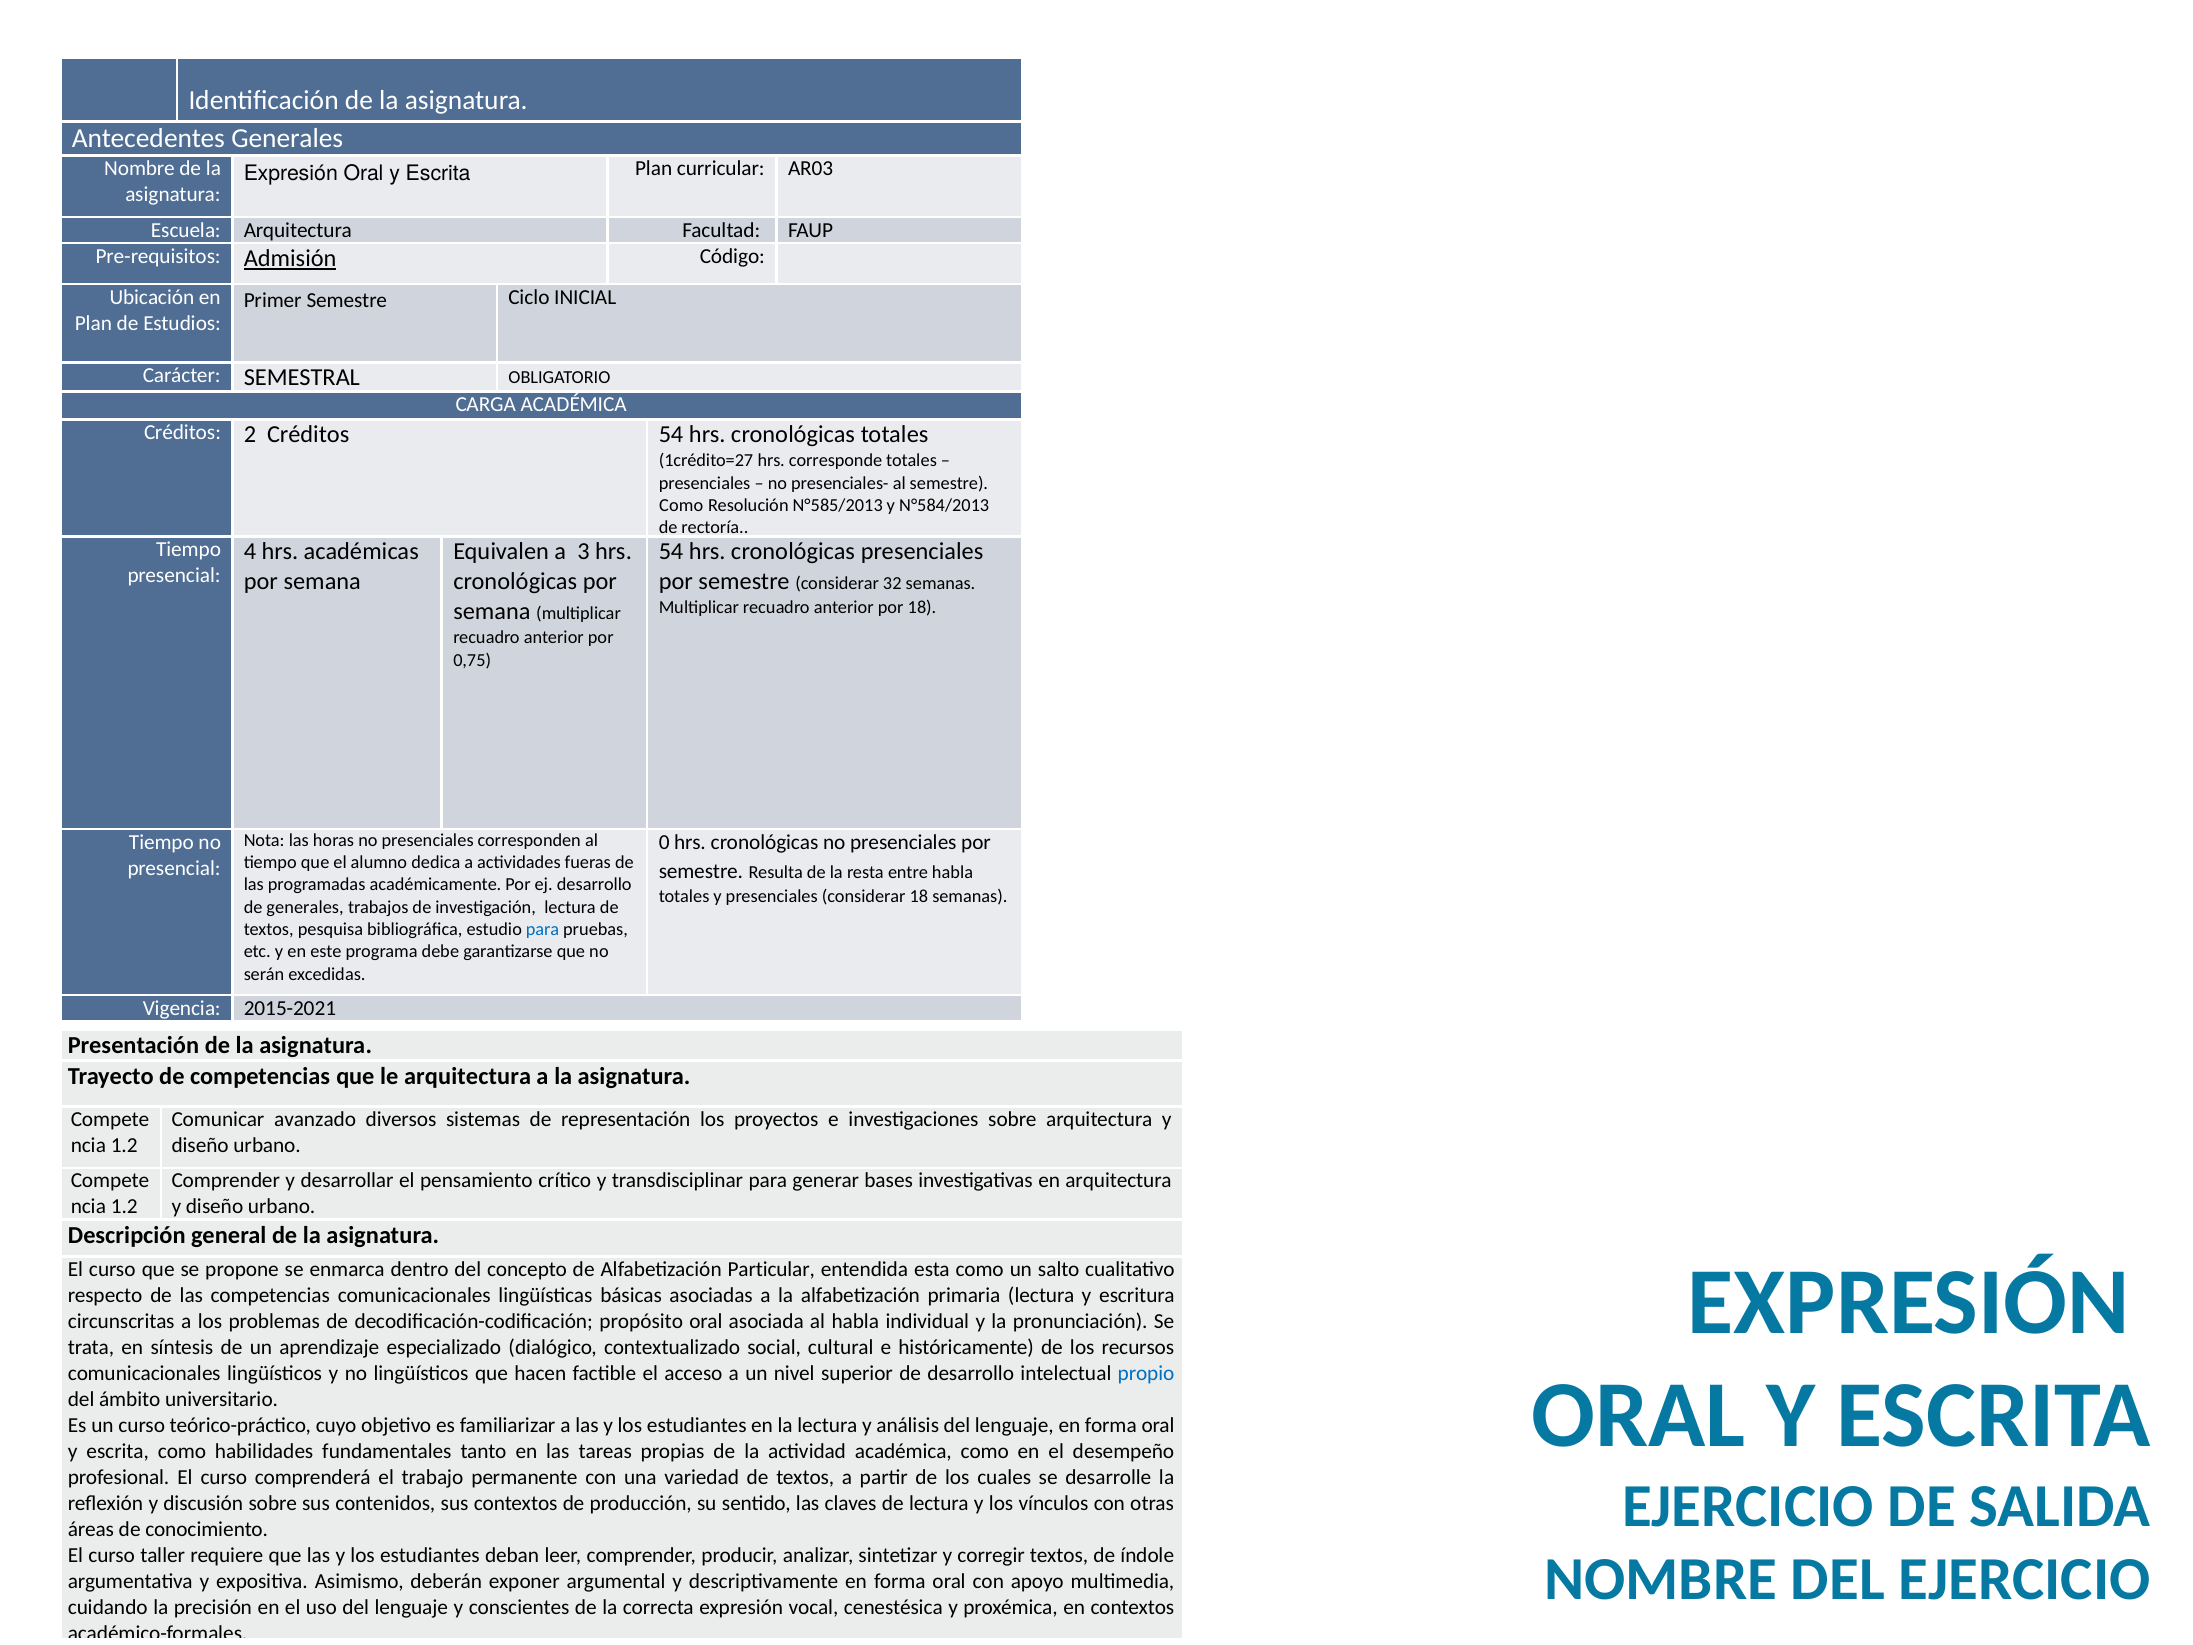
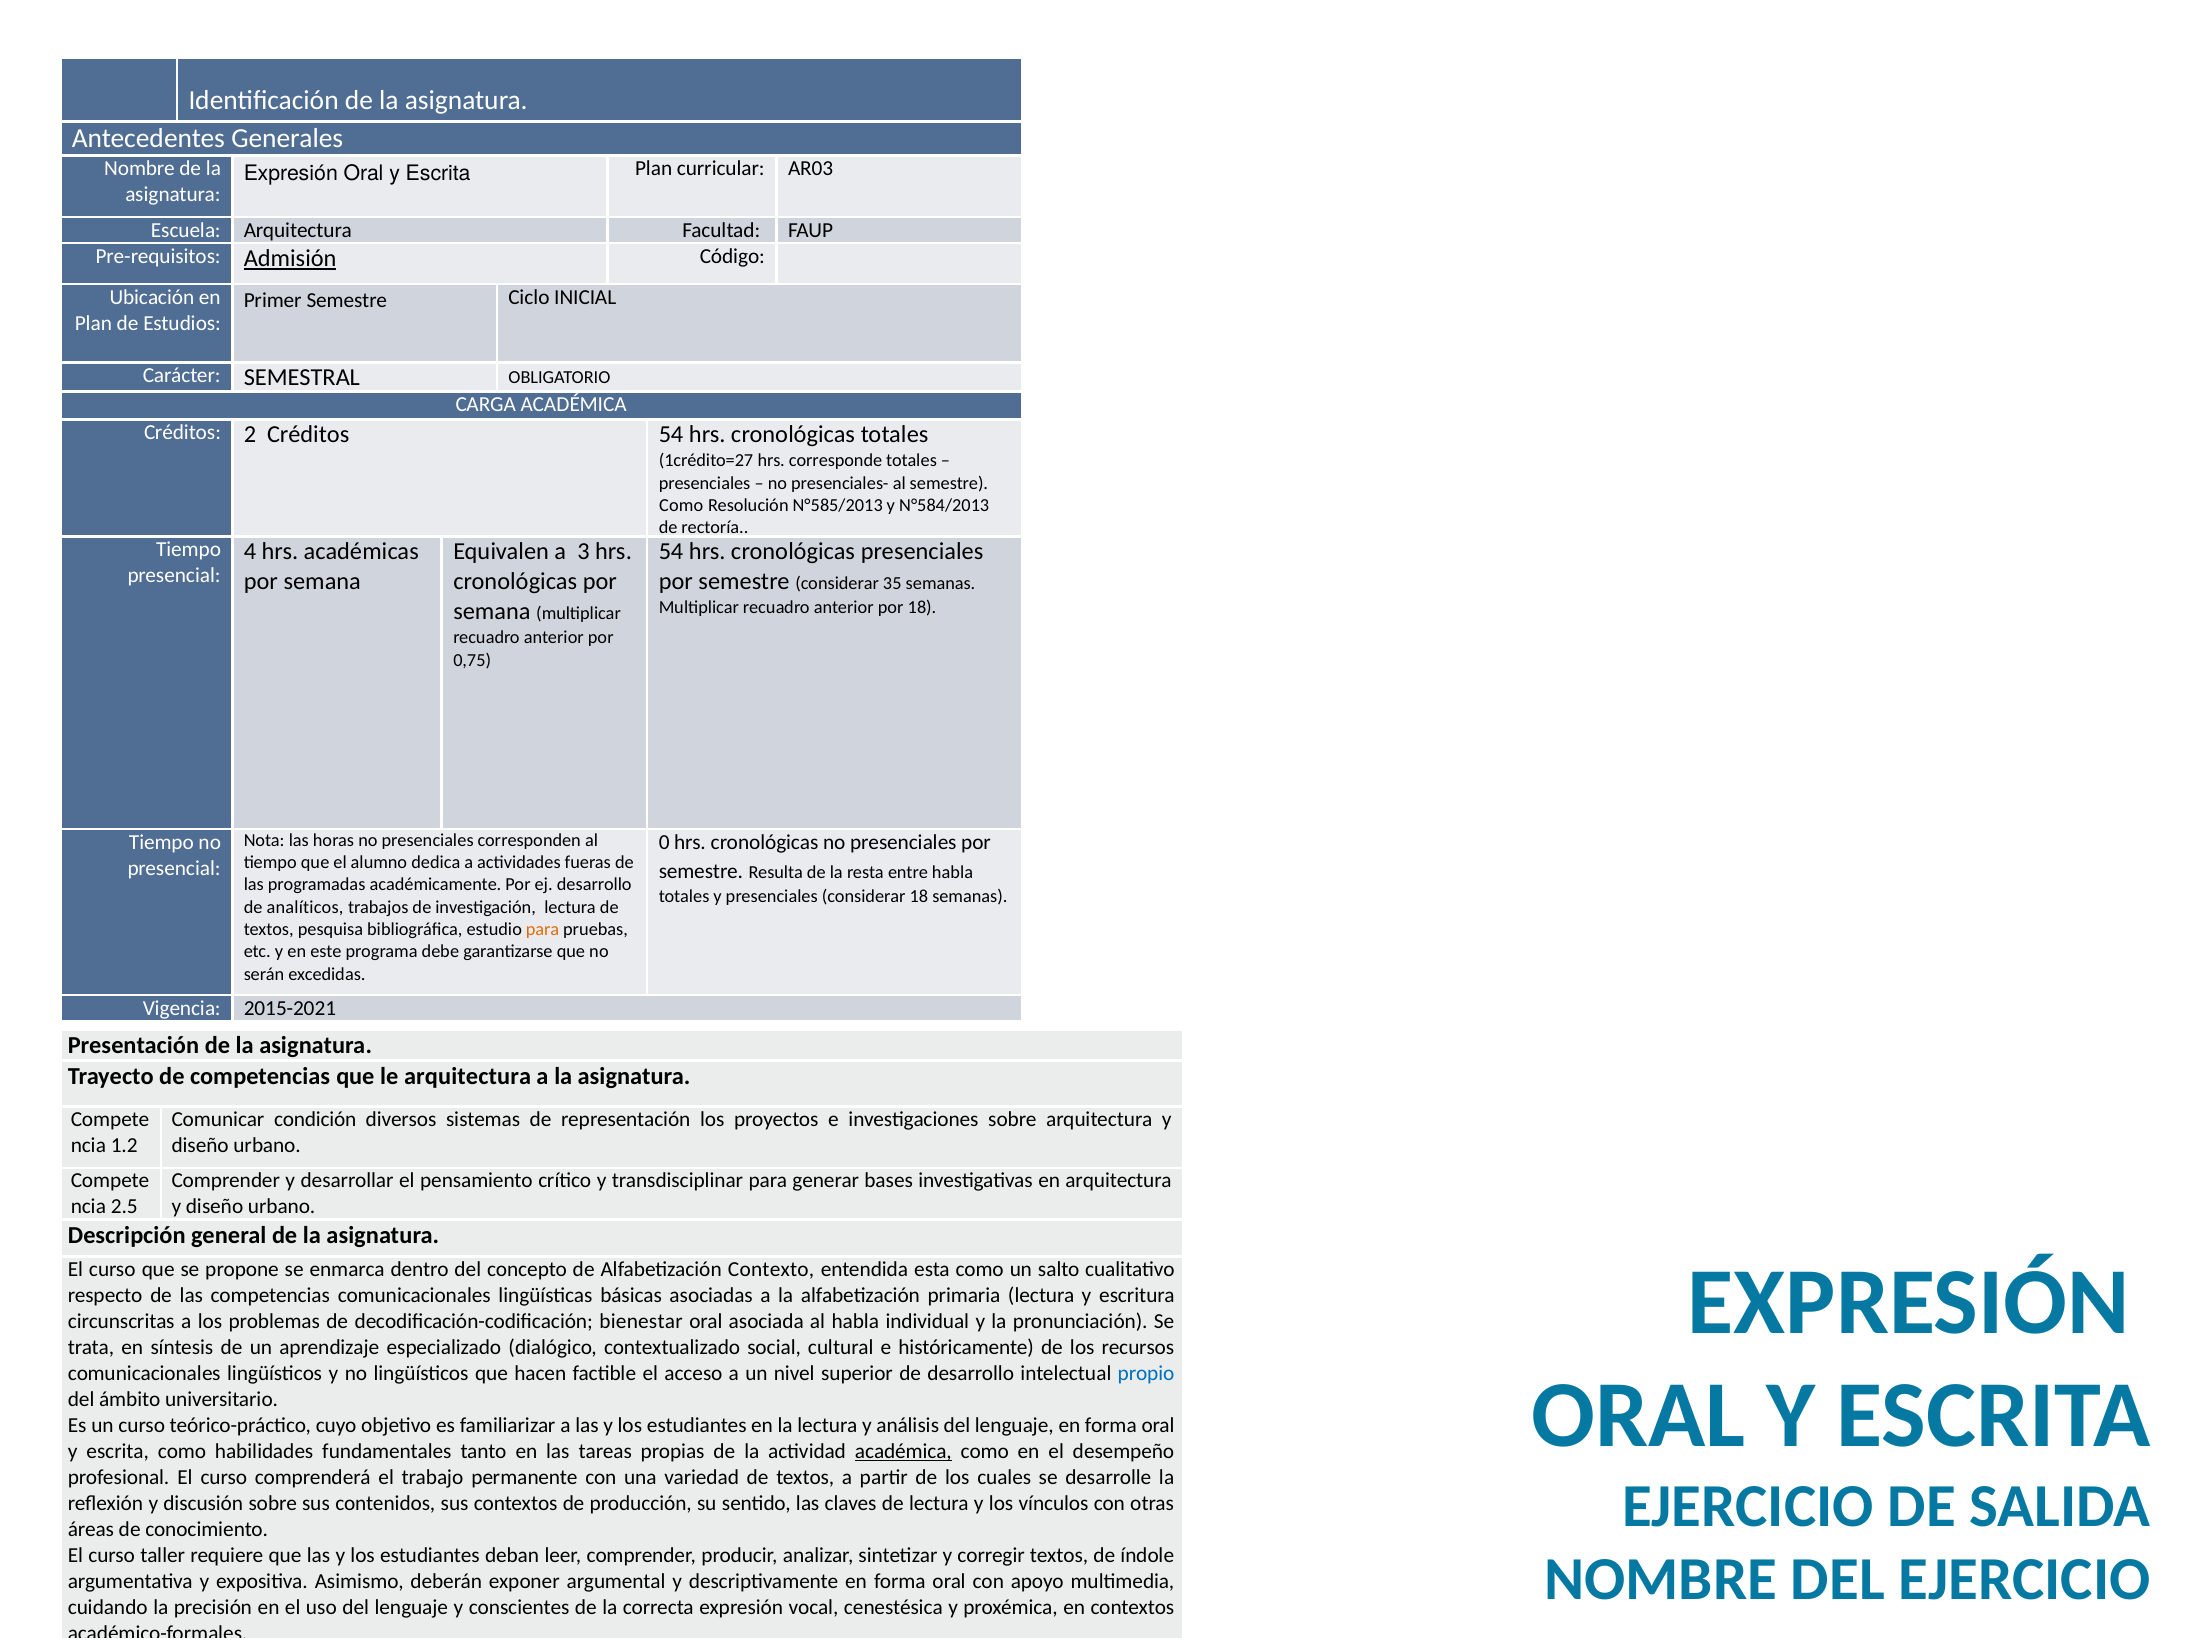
32: 32 -> 35
de generales: generales -> analíticos
para at (543, 929) colour: blue -> orange
avanzado: avanzado -> condición
1.2 at (124, 1207): 1.2 -> 2.5
Particular: Particular -> Contexto
propósito: propósito -> bienestar
académica at (903, 1451) underline: none -> present
